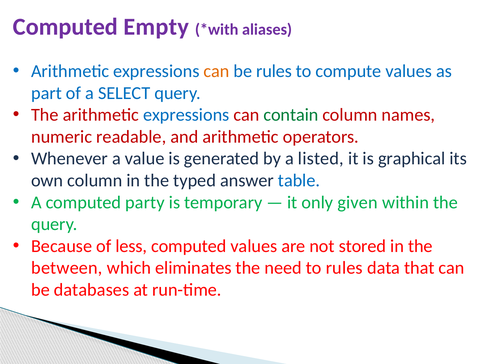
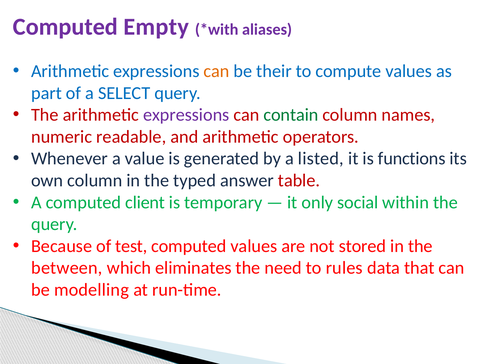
be rules: rules -> their
expressions at (186, 115) colour: blue -> purple
graphical: graphical -> functions
table colour: blue -> red
party: party -> client
given: given -> social
less: less -> test
databases: databases -> modelling
